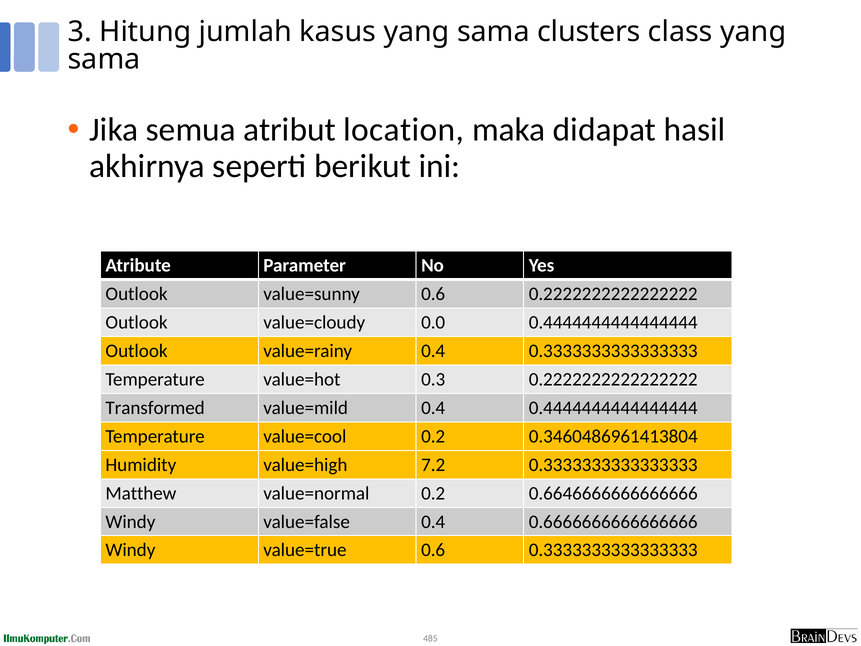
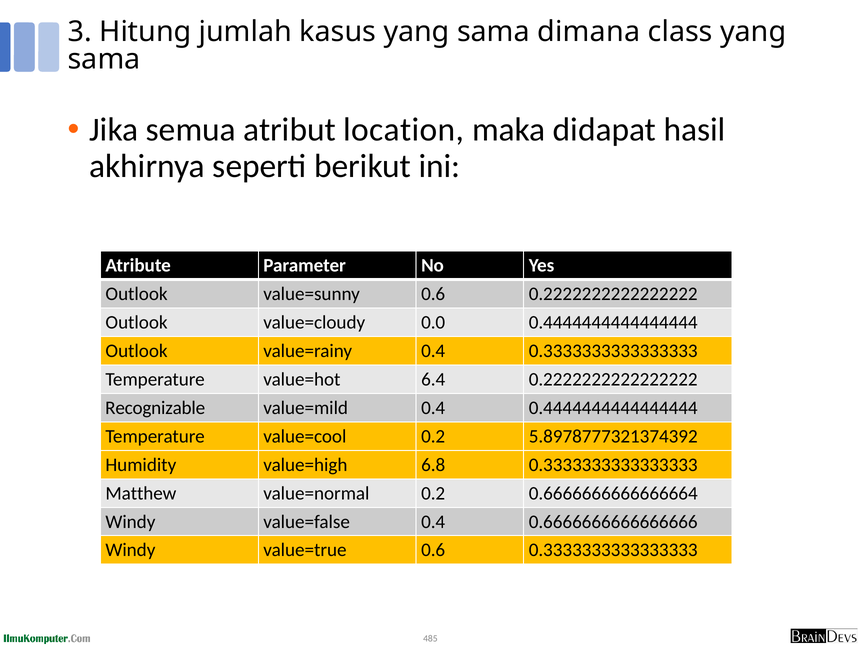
clusters: clusters -> dimana
0.3: 0.3 -> 6.4
Transformed: Transformed -> Recognizable
0.3460486961413804: 0.3460486961413804 -> 5.8978777321374392
7.2: 7.2 -> 6.8
0.6646666666666666: 0.6646666666666666 -> 0.6666666666666664
